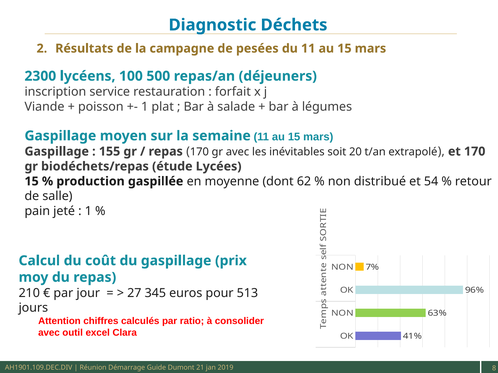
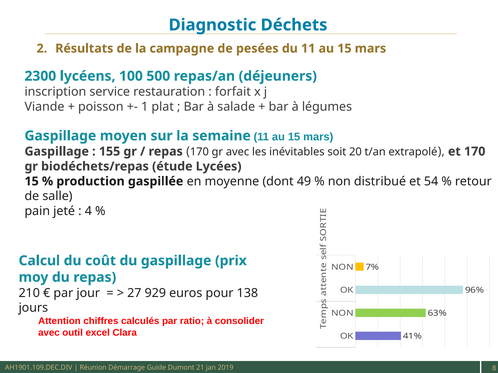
62: 62 -> 49
1 at (88, 211): 1 -> 4
345: 345 -> 929
513: 513 -> 138
